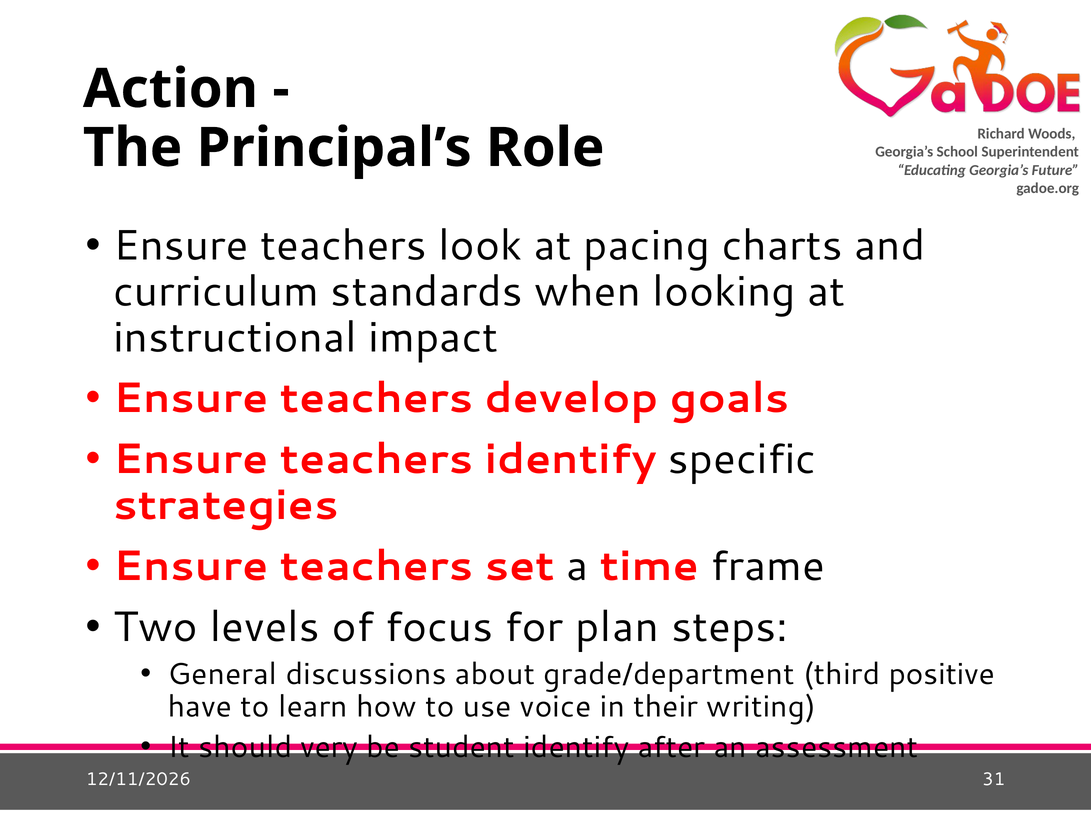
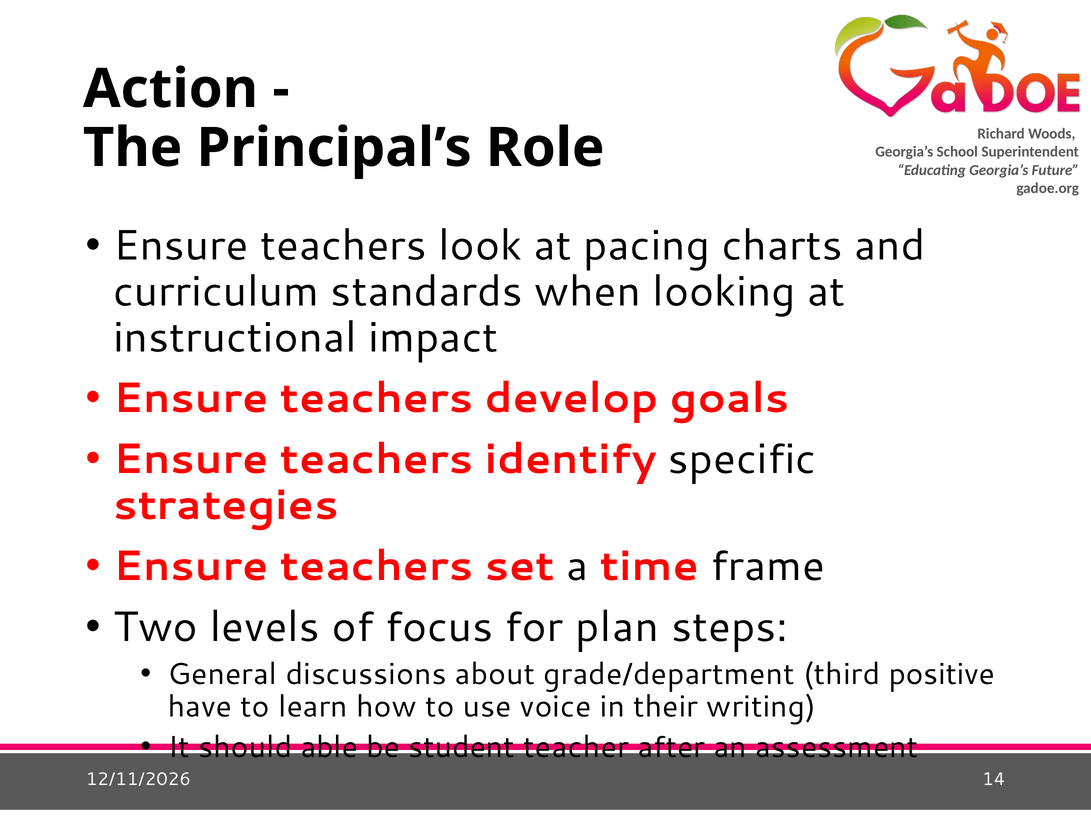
very: very -> able
student identify: identify -> teacher
31: 31 -> 14
